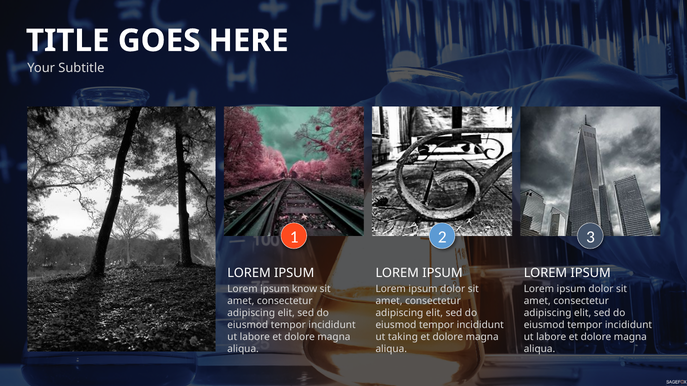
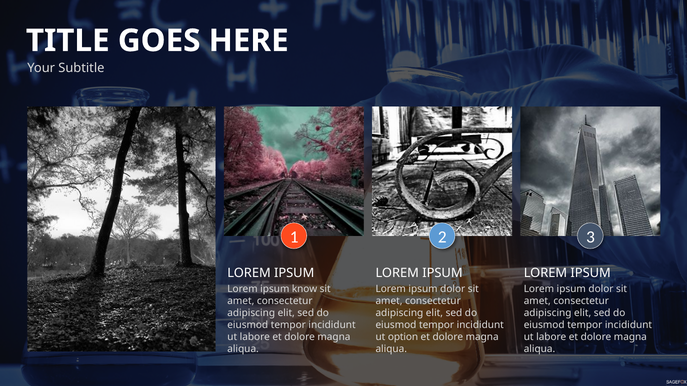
taking: taking -> option
